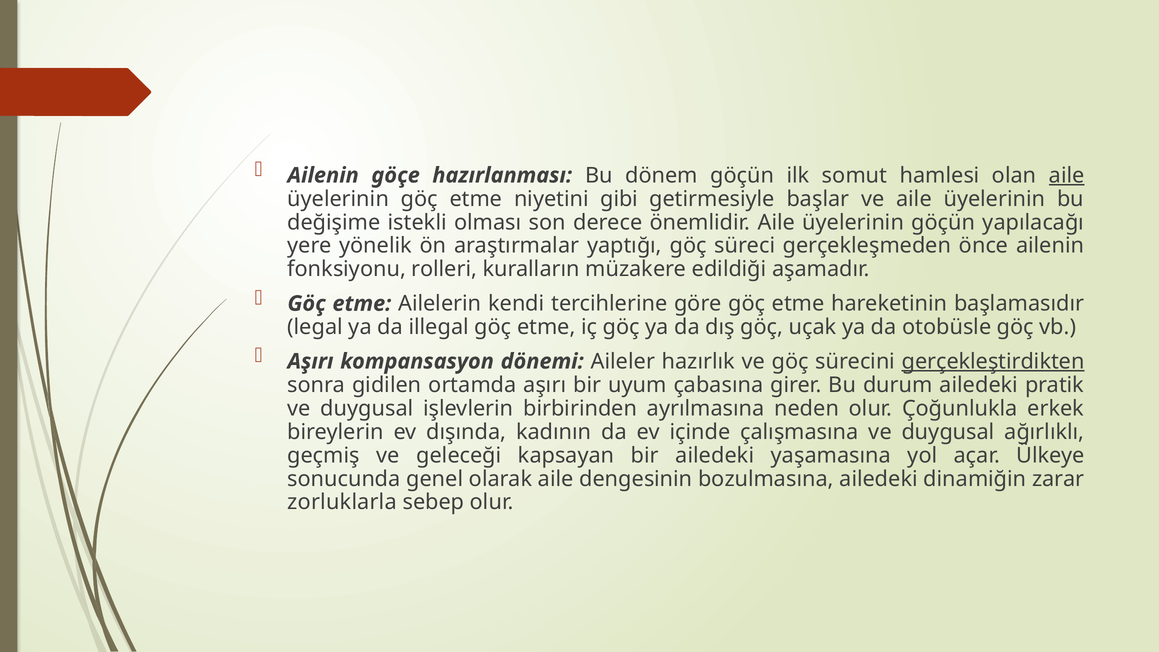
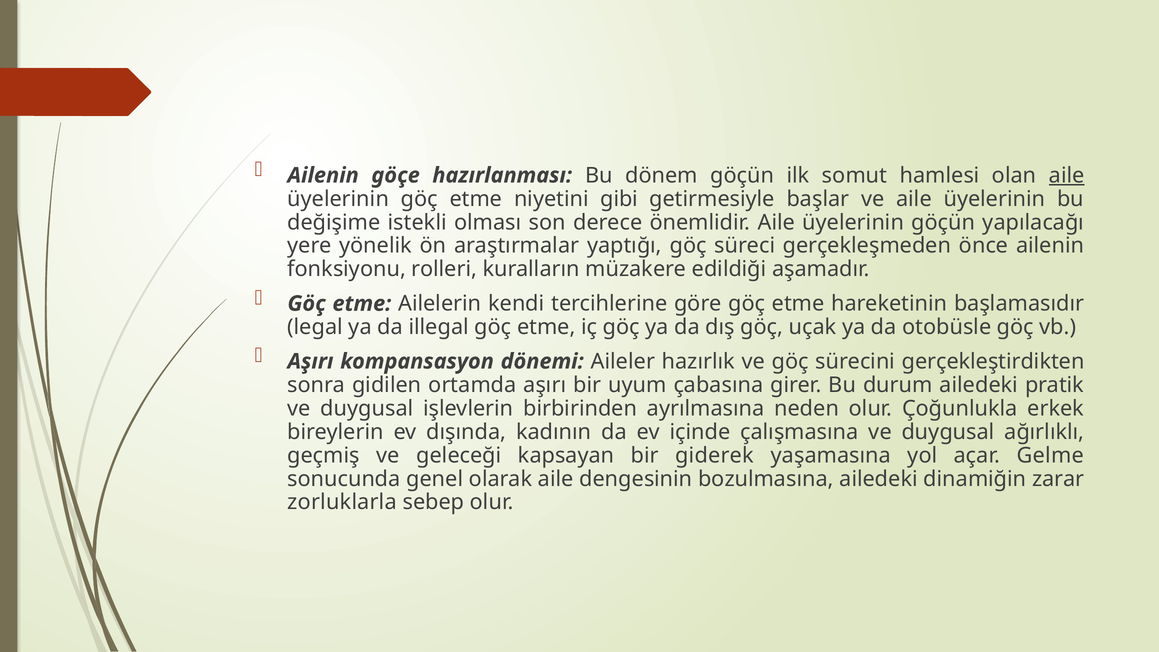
gerçekleştirdikten underline: present -> none
bir ailedeki: ailedeki -> giderek
Ülkeye: Ülkeye -> Gelme
